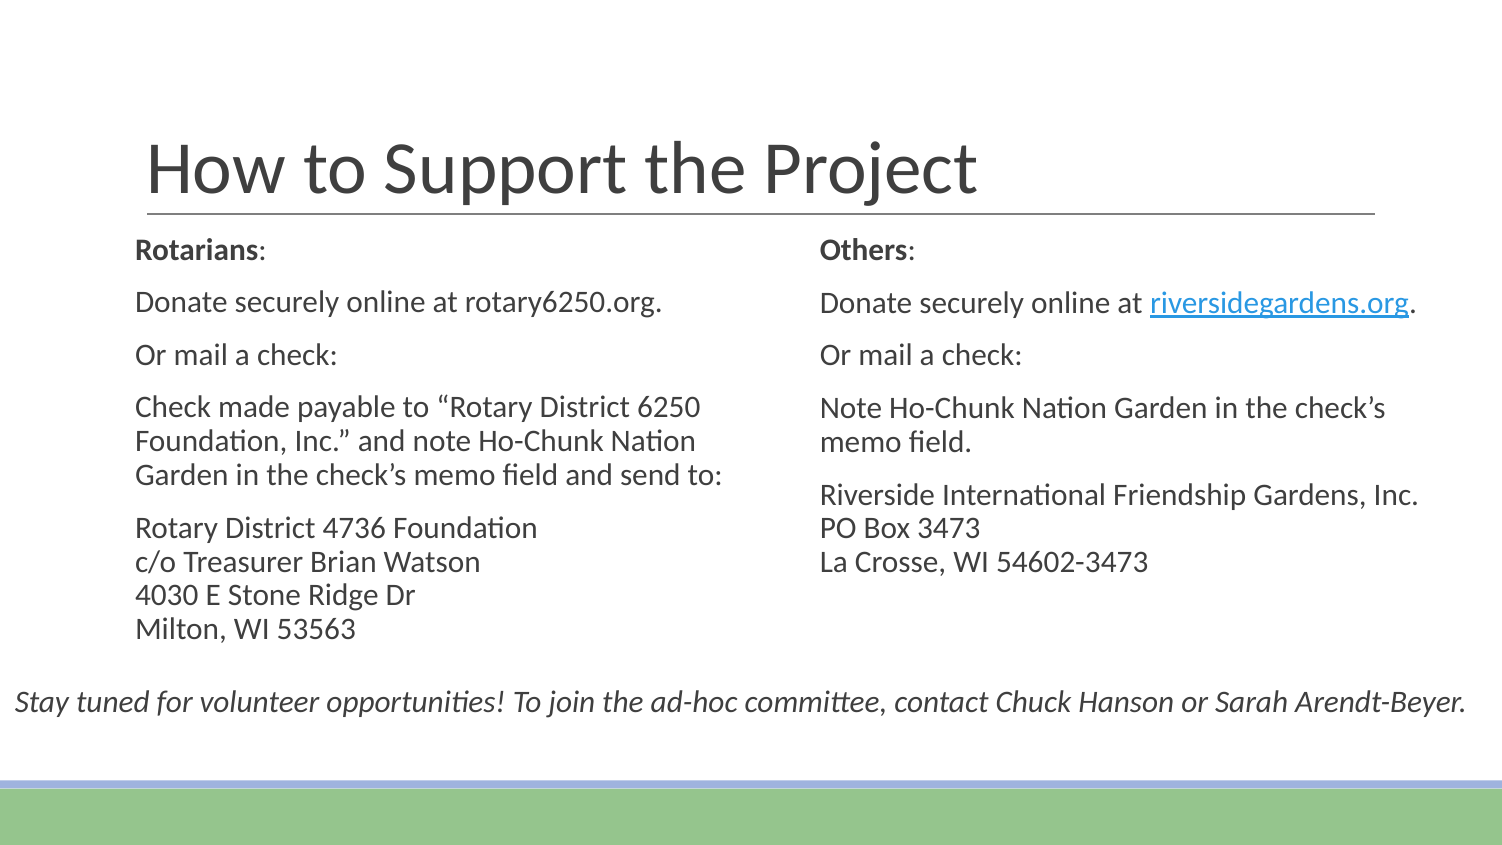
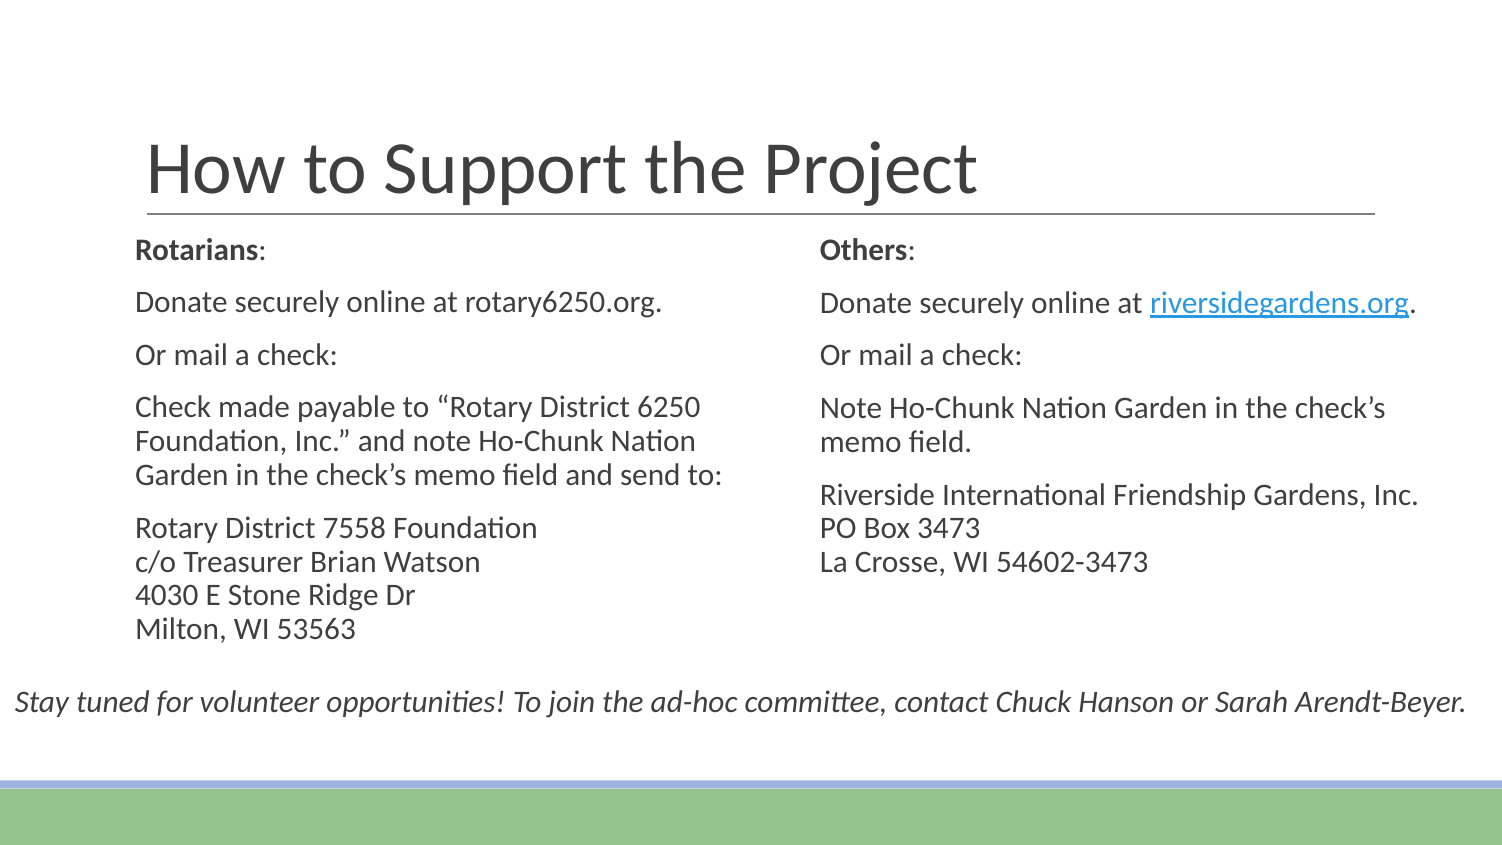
4736: 4736 -> 7558
